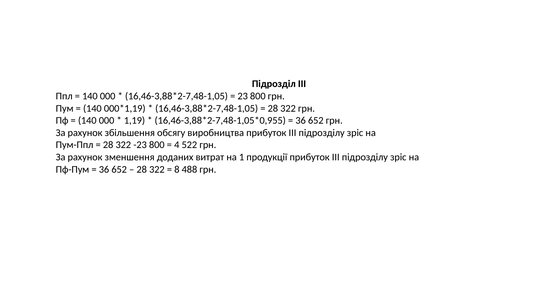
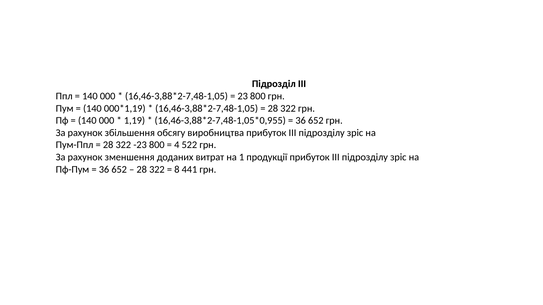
488: 488 -> 441
